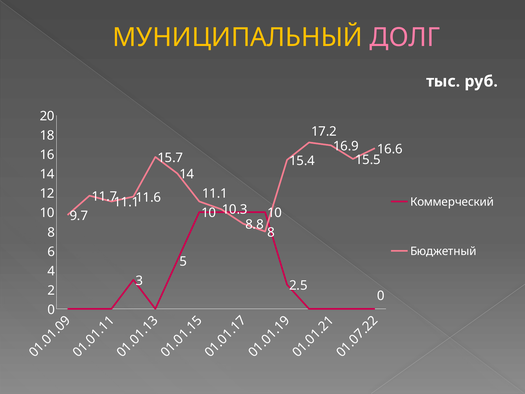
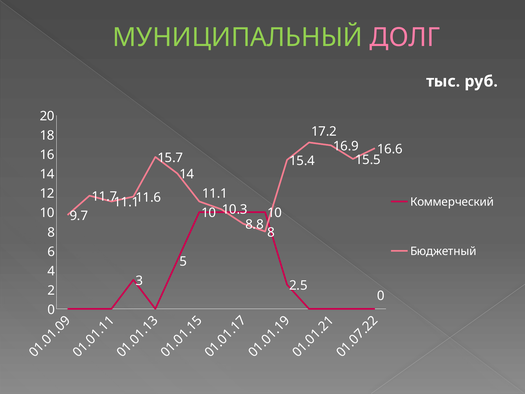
МУНИЦИПАЛЬНЫЙ colour: yellow -> light green
